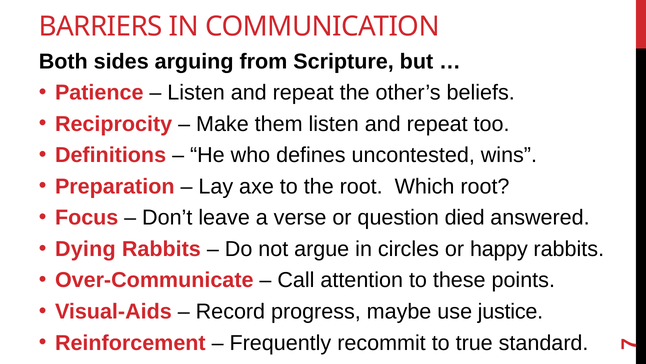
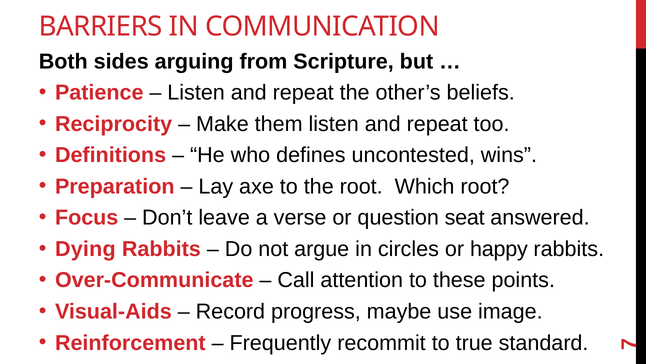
died: died -> seat
justice: justice -> image
